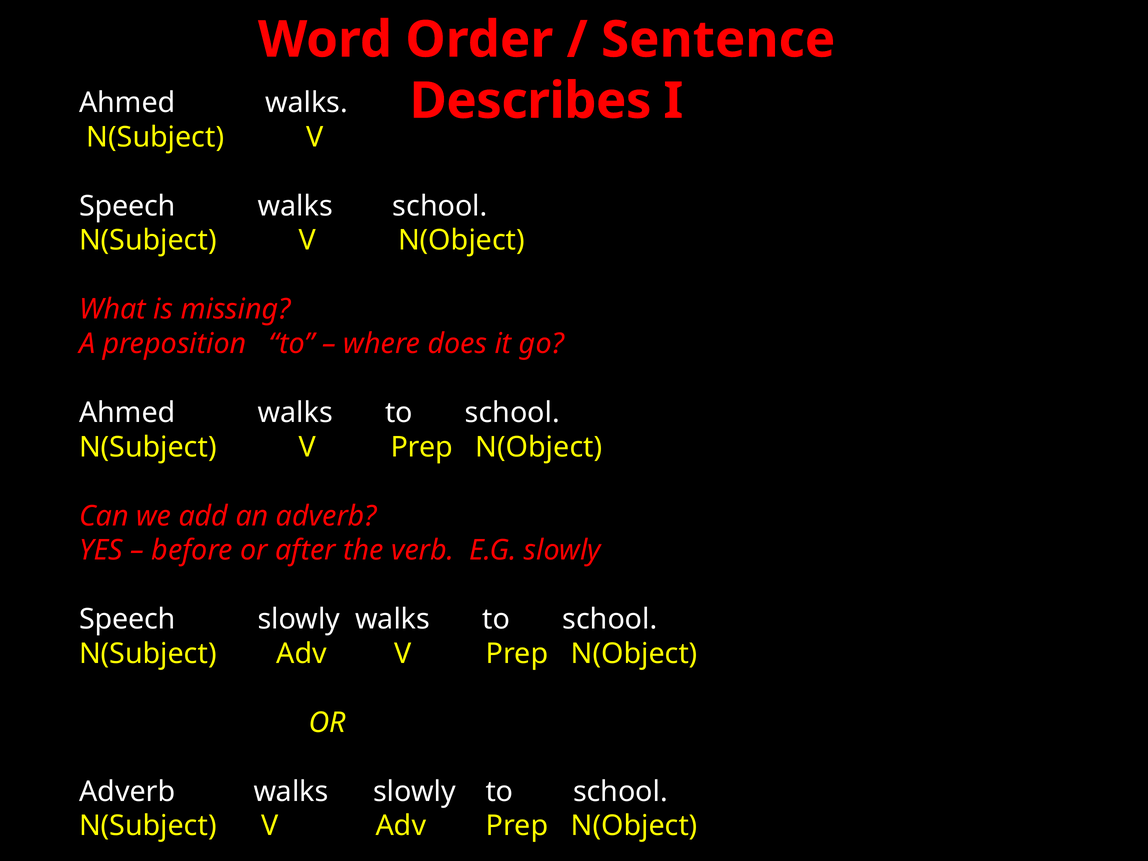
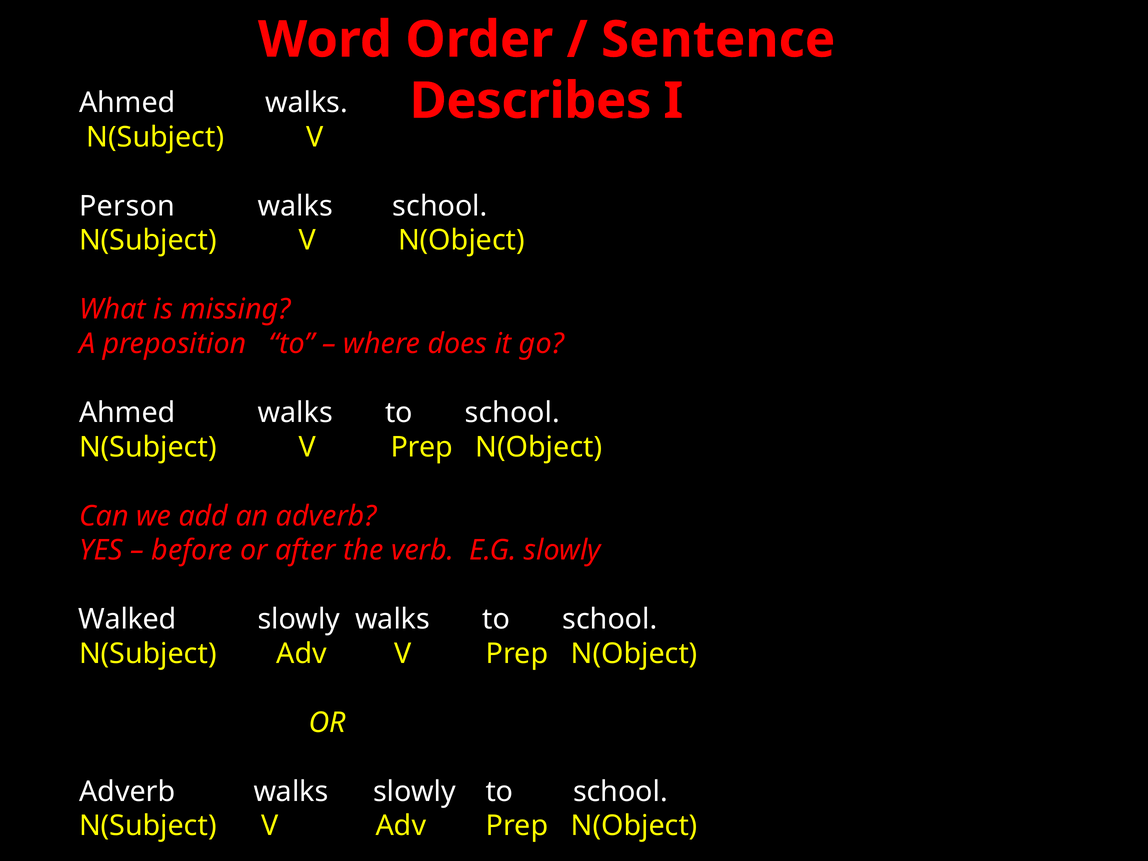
Speech at (127, 206): Speech -> Person
Speech at (127, 619): Speech -> Walked
